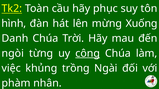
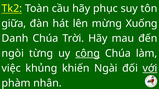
hình: hình -> giữa
trồng: trồng -> khiến
với underline: none -> present
